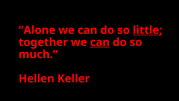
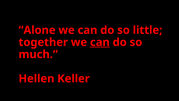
little underline: present -> none
